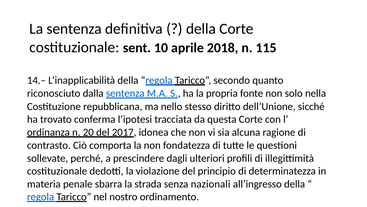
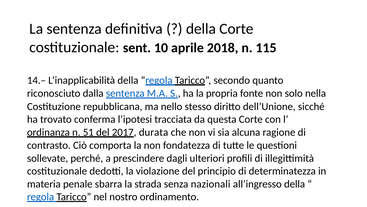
20: 20 -> 51
idonea: idonea -> durata
